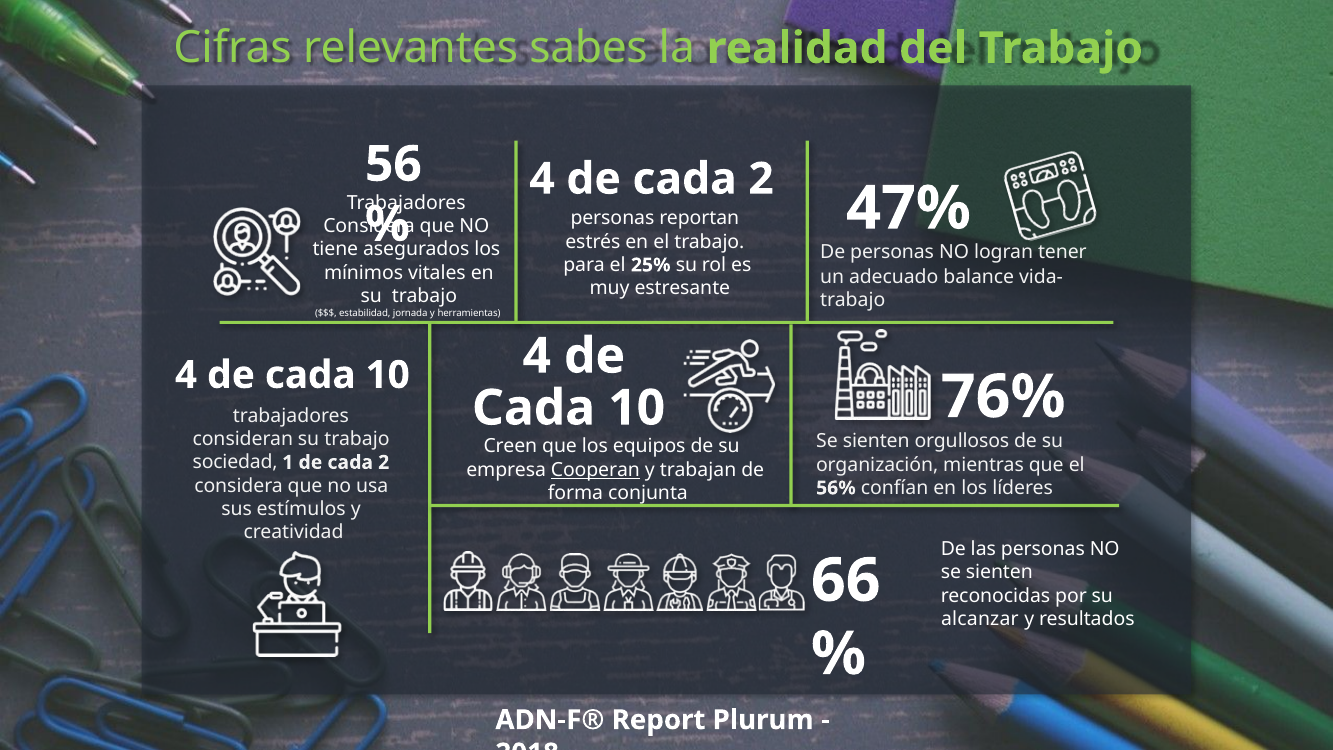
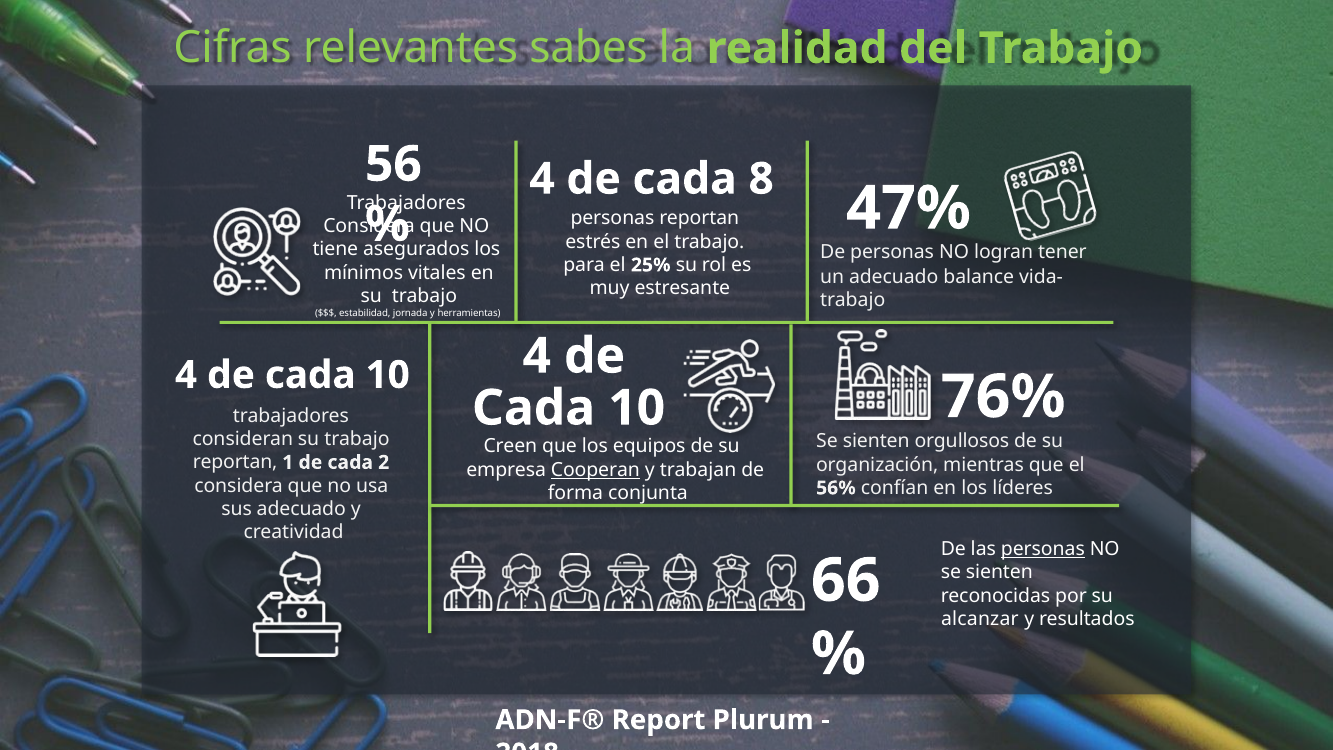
4 de cada 2: 2 -> 8
sociedad at (235, 462): sociedad -> reportan
sus estímulos: estímulos -> adecuado
personas at (1043, 549) underline: none -> present
